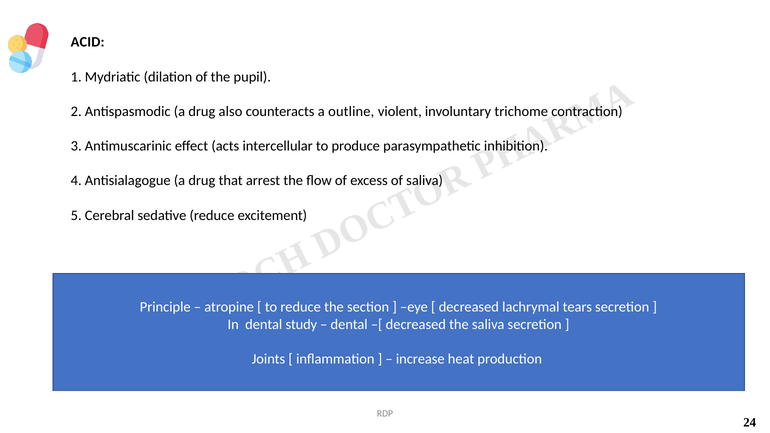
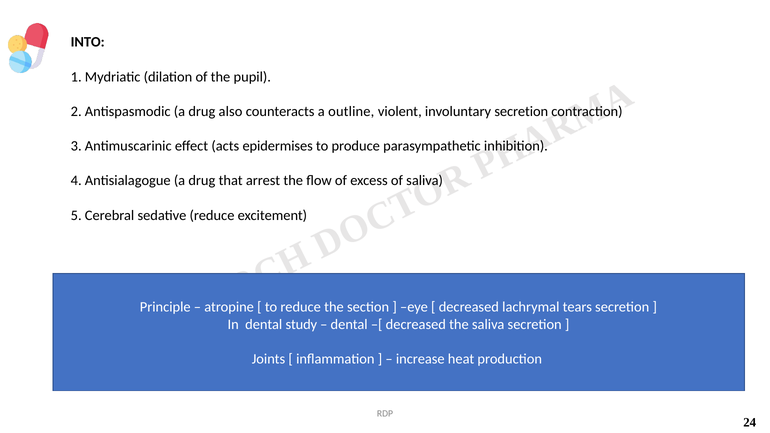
ACID: ACID -> INTO
involuntary trichome: trichome -> secretion
intercellular: intercellular -> epidermises
